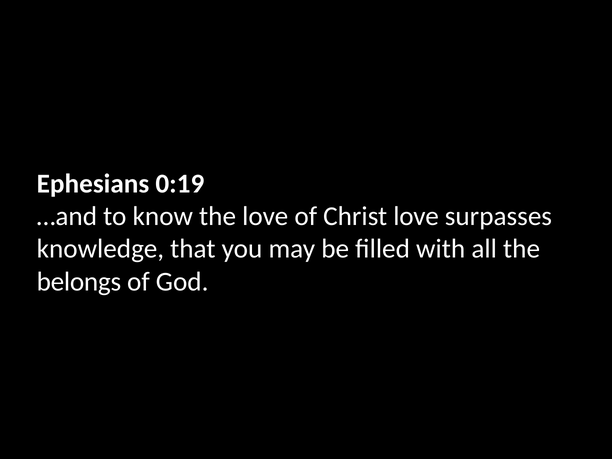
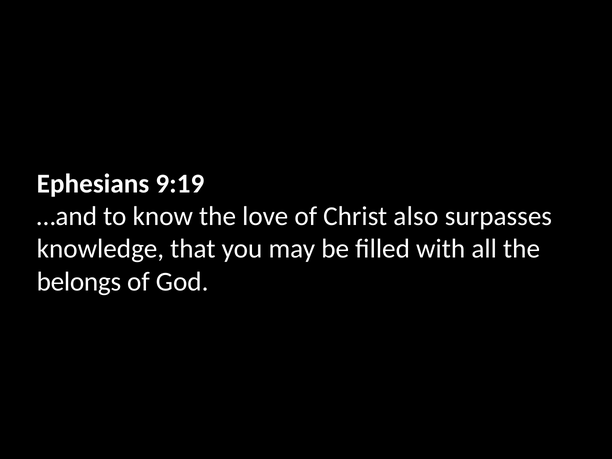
0:19: 0:19 -> 9:19
Christ love: love -> also
